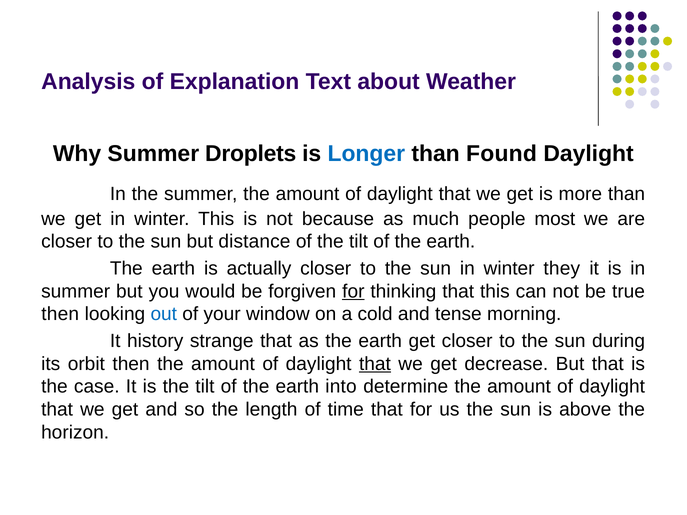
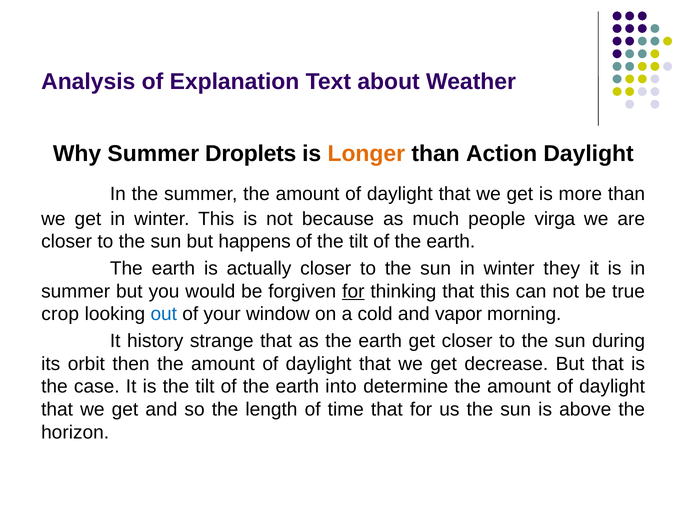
Longer colour: blue -> orange
Found: Found -> Action
most: most -> virga
distance: distance -> happens
then at (60, 314): then -> crop
tense: tense -> vapor
that at (375, 364) underline: present -> none
